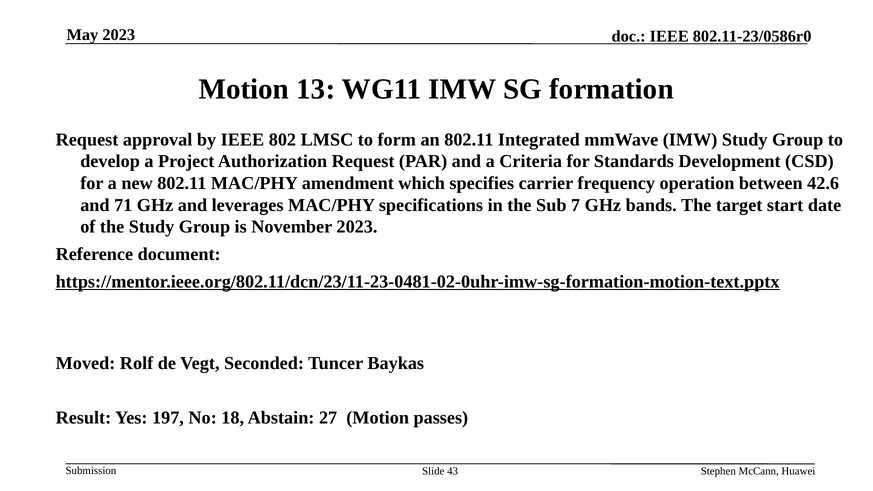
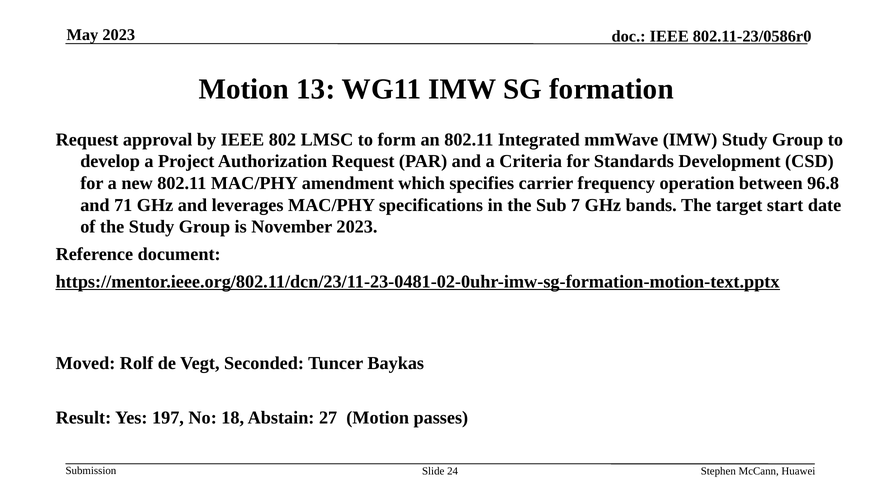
42.6: 42.6 -> 96.8
43: 43 -> 24
